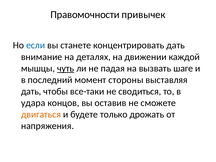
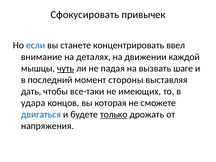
Правомочности: Правомочности -> Сфокусировать
концентрировать дать: дать -> ввел
сводиться: сводиться -> имеющих
оставив: оставив -> которая
двигаться colour: orange -> blue
только underline: none -> present
